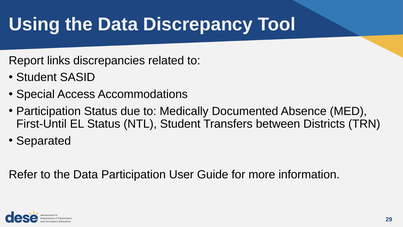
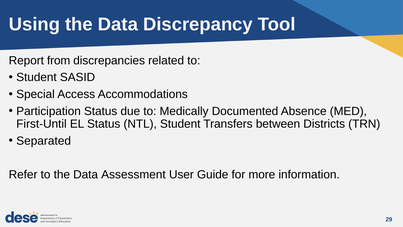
links: links -> from
Data Participation: Participation -> Assessment
